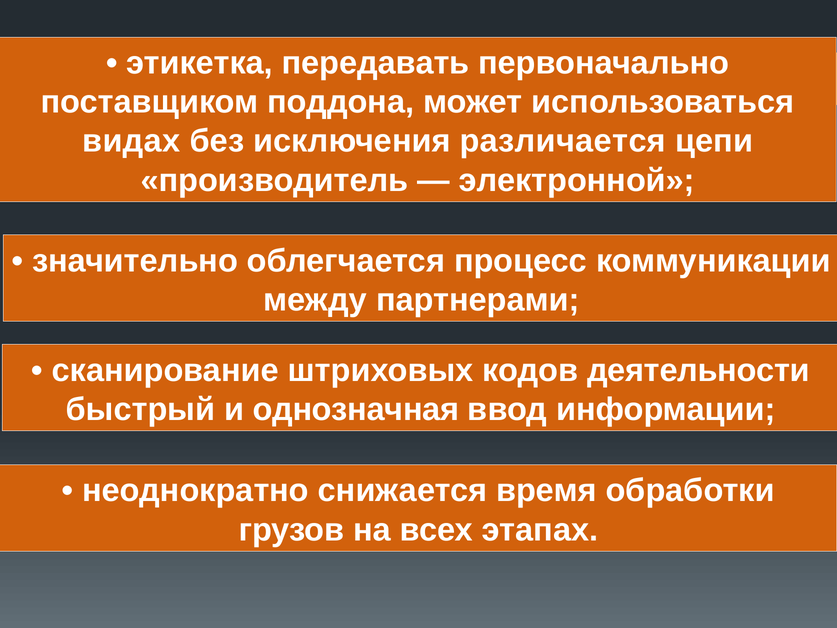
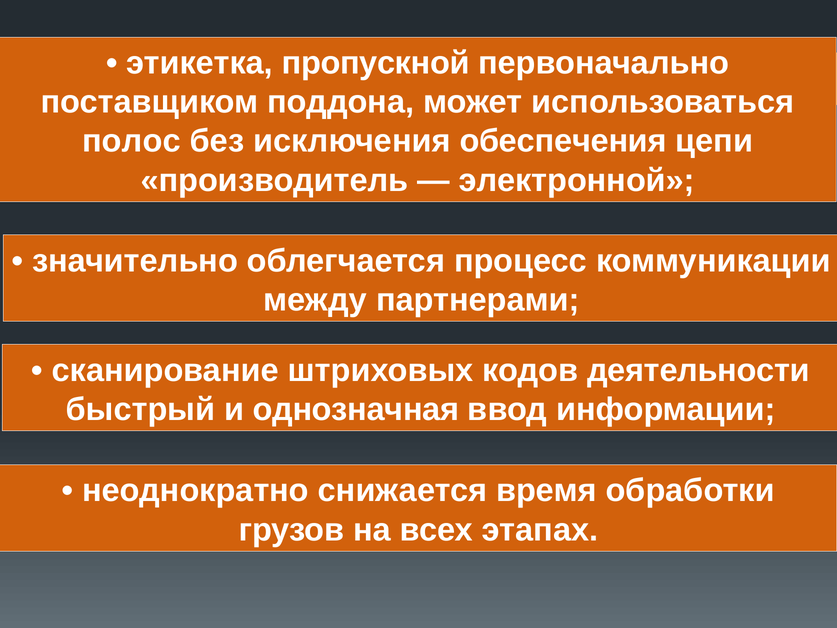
передавать: передавать -> пропускной
видах: видах -> полос
различается: различается -> обеспечения
